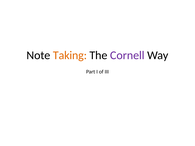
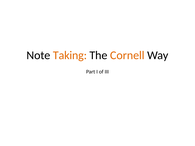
Cornell colour: purple -> orange
